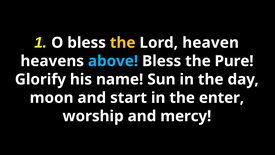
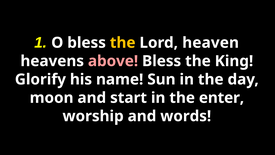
above colour: light blue -> pink
Pure: Pure -> King
mercy: mercy -> words
